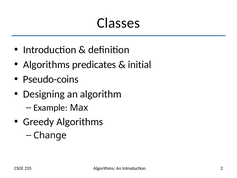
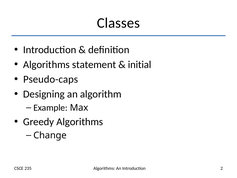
predicates: predicates -> statement
Pseudo-coins: Pseudo-coins -> Pseudo-caps
